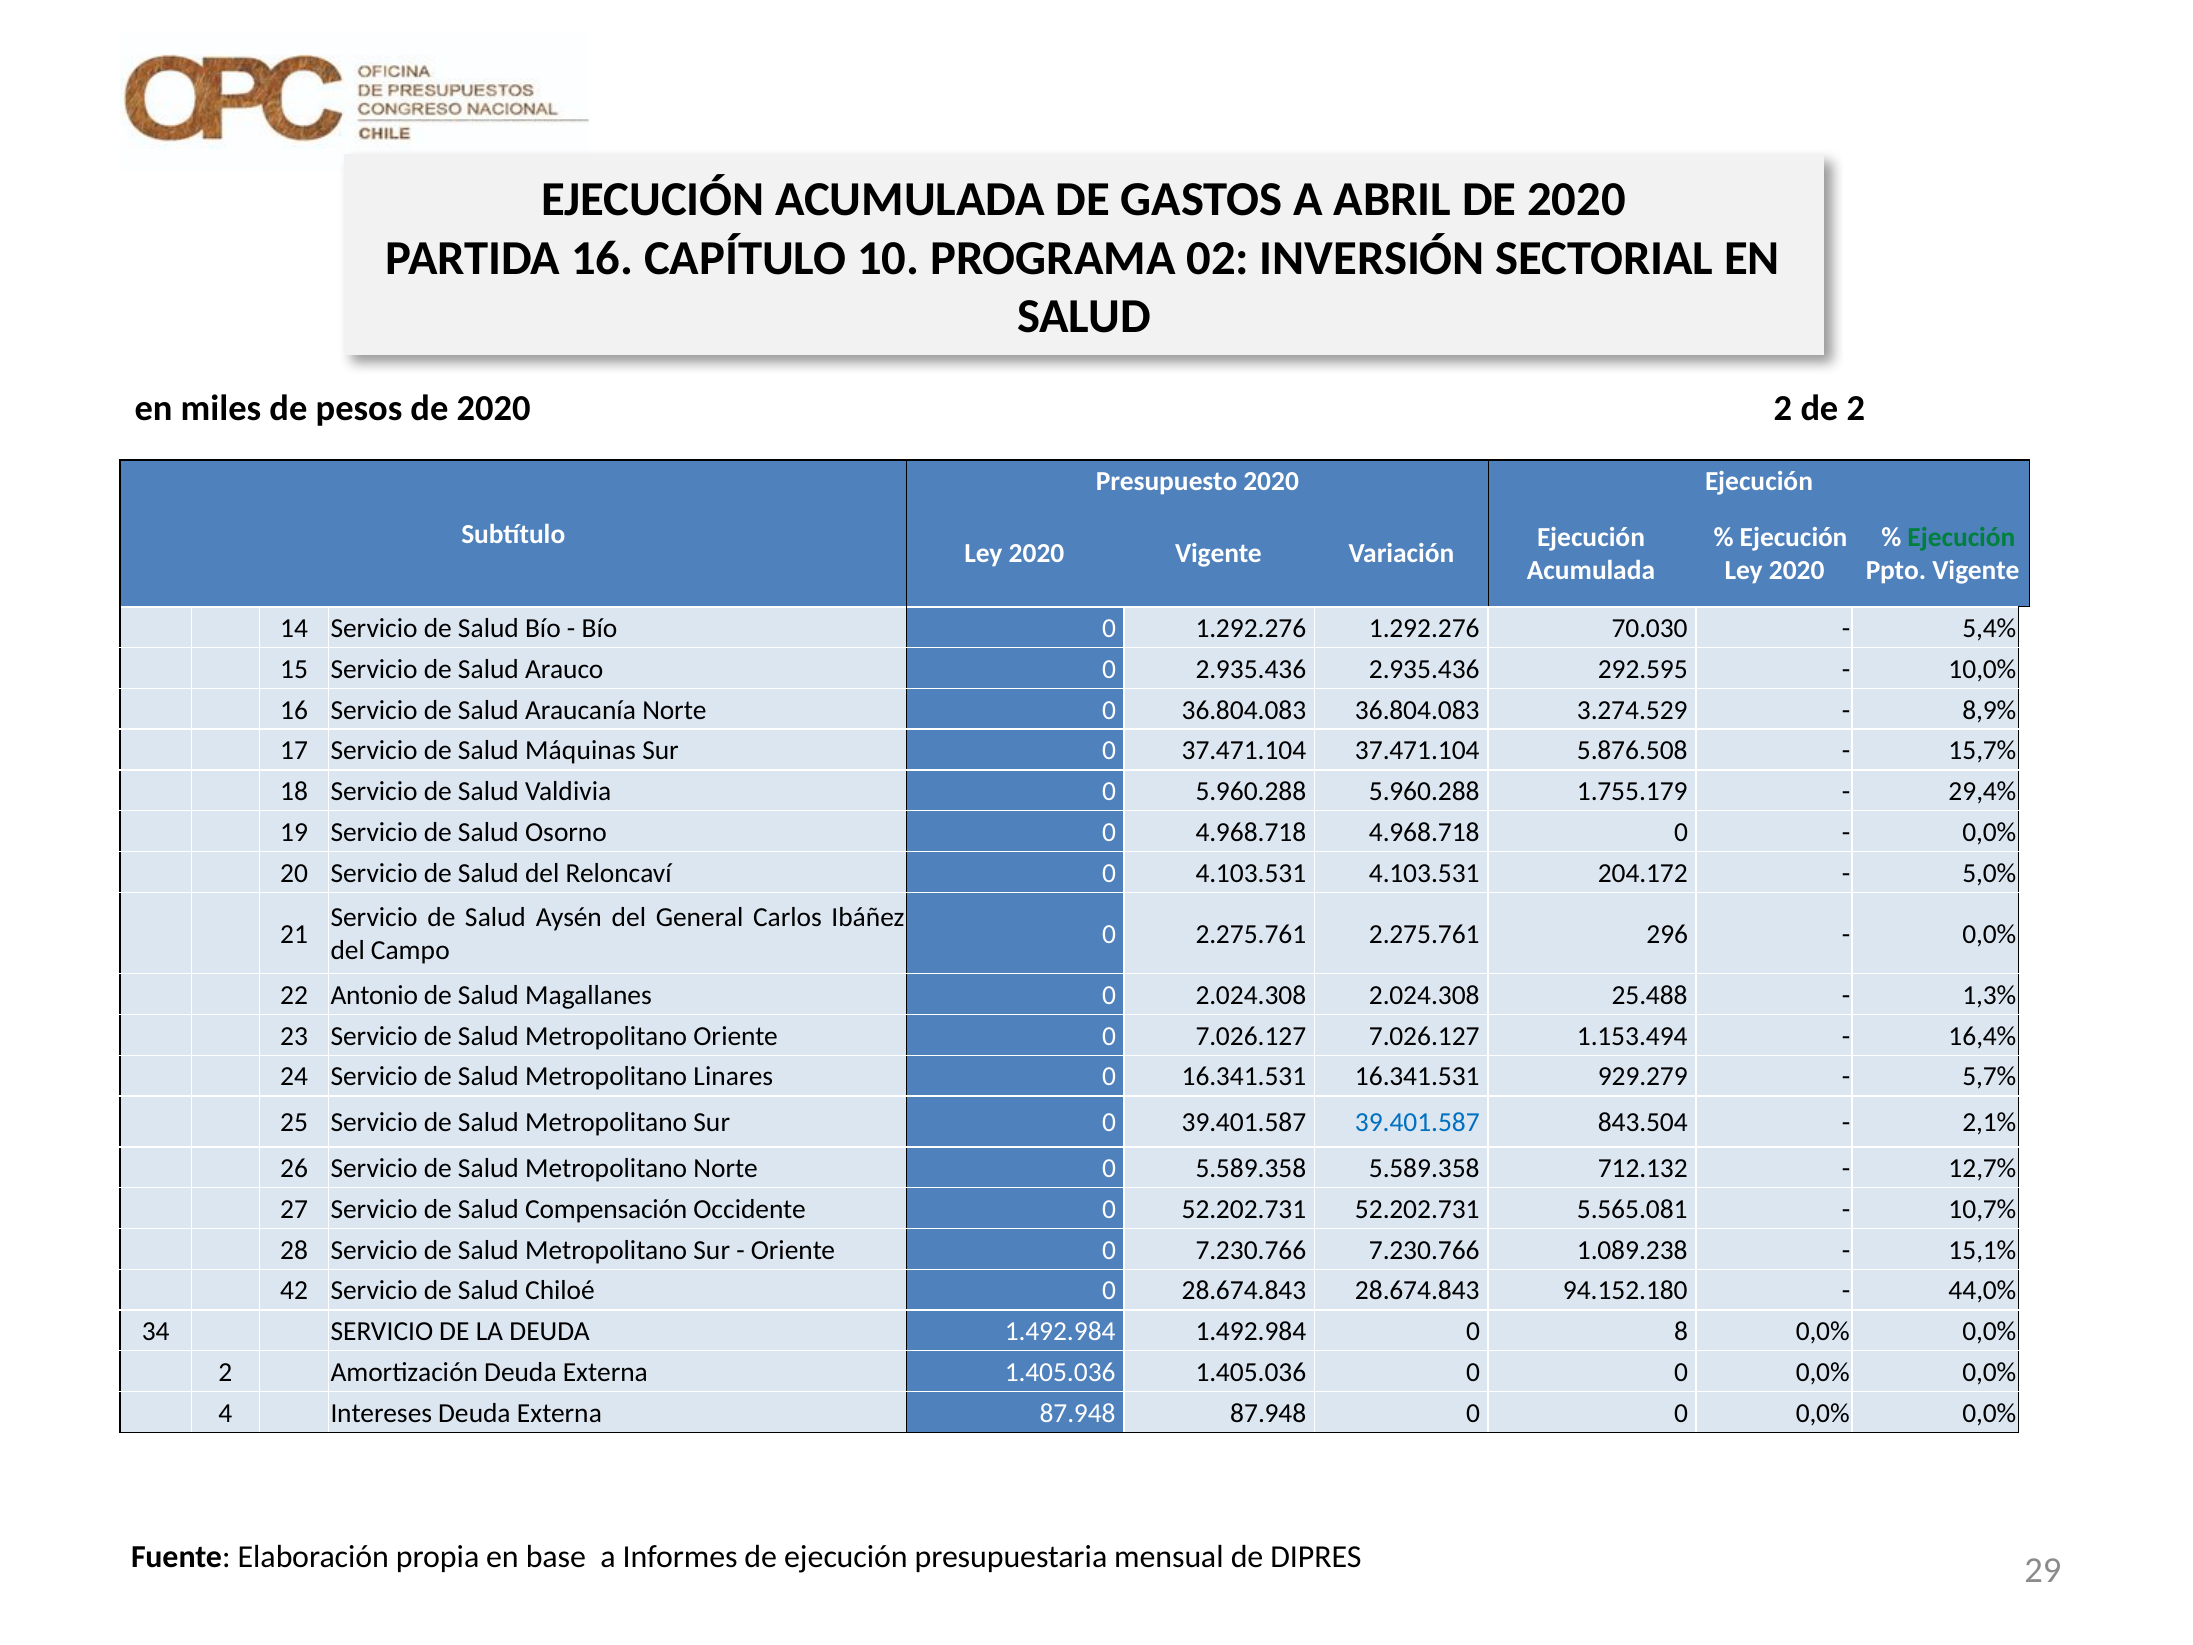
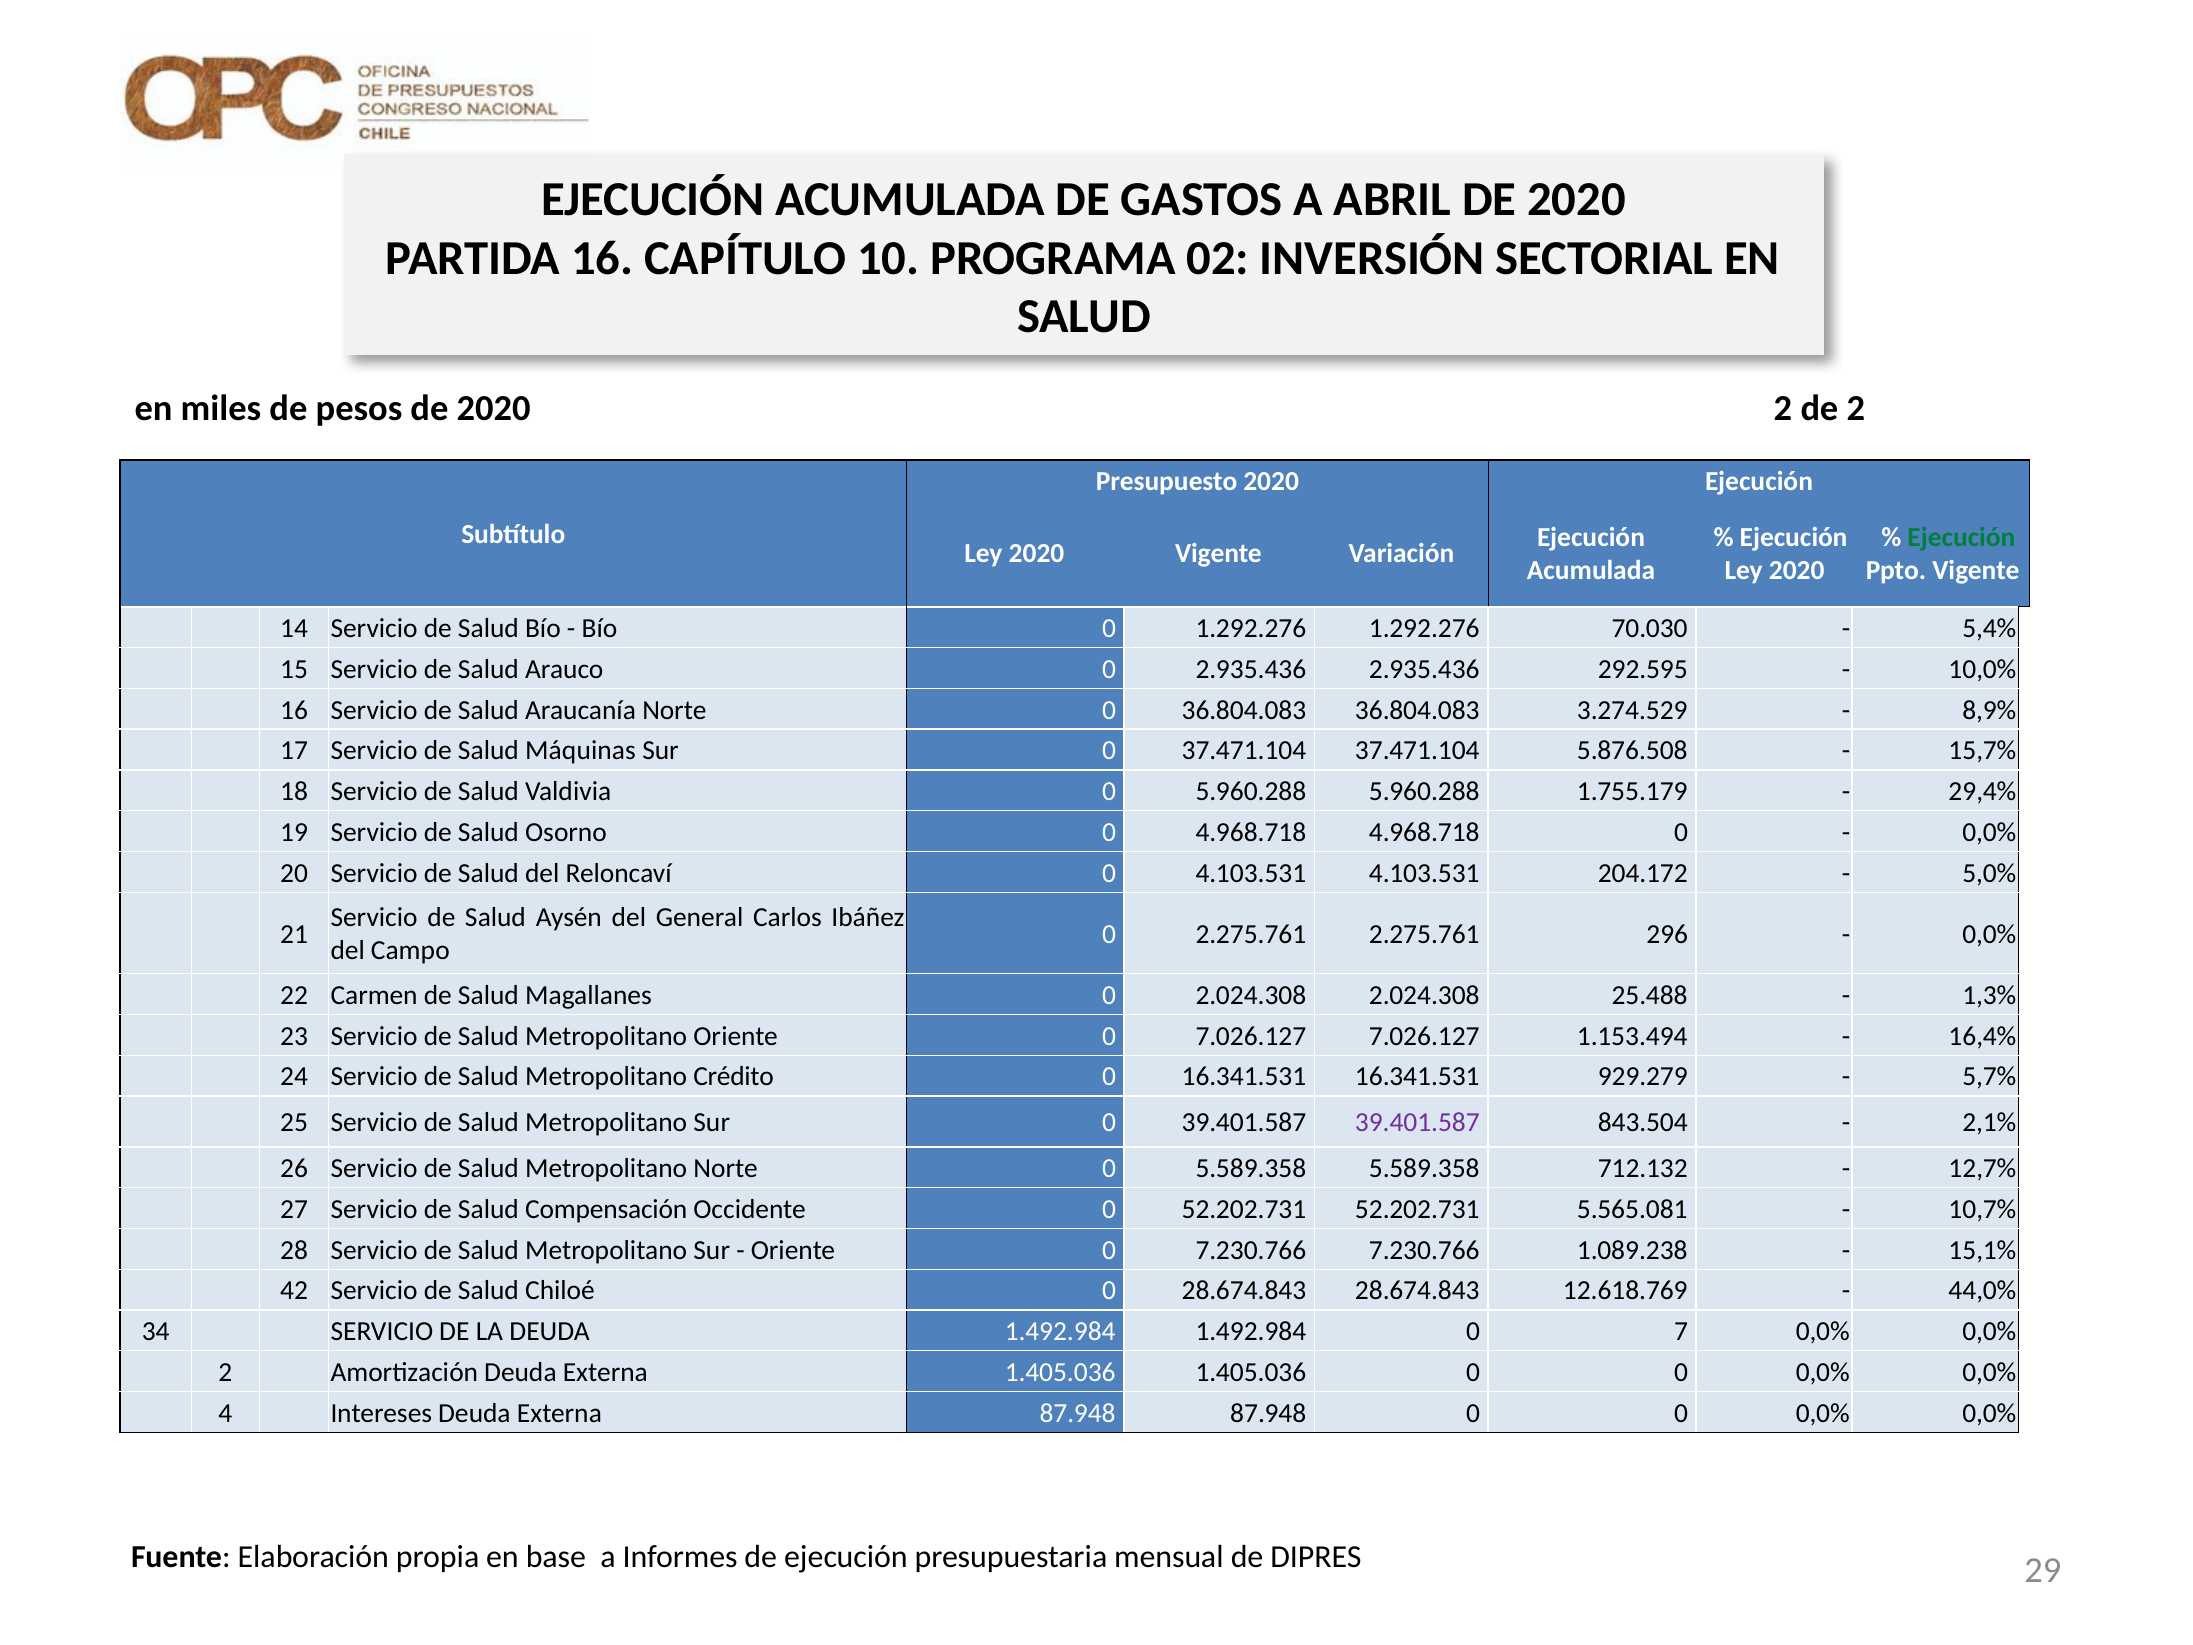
Antonio: Antonio -> Carmen
Linares: Linares -> Crédito
39.401.587 at (1417, 1123) colour: blue -> purple
94.152.180: 94.152.180 -> 12.618.769
8: 8 -> 7
